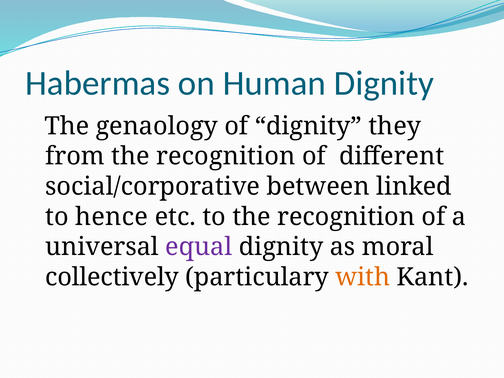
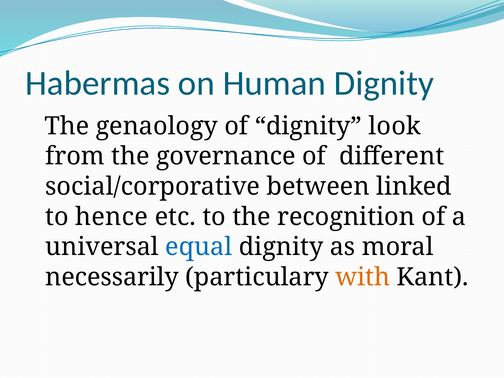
they: they -> look
from the recognition: recognition -> governance
equal colour: purple -> blue
collectively: collectively -> necessarily
